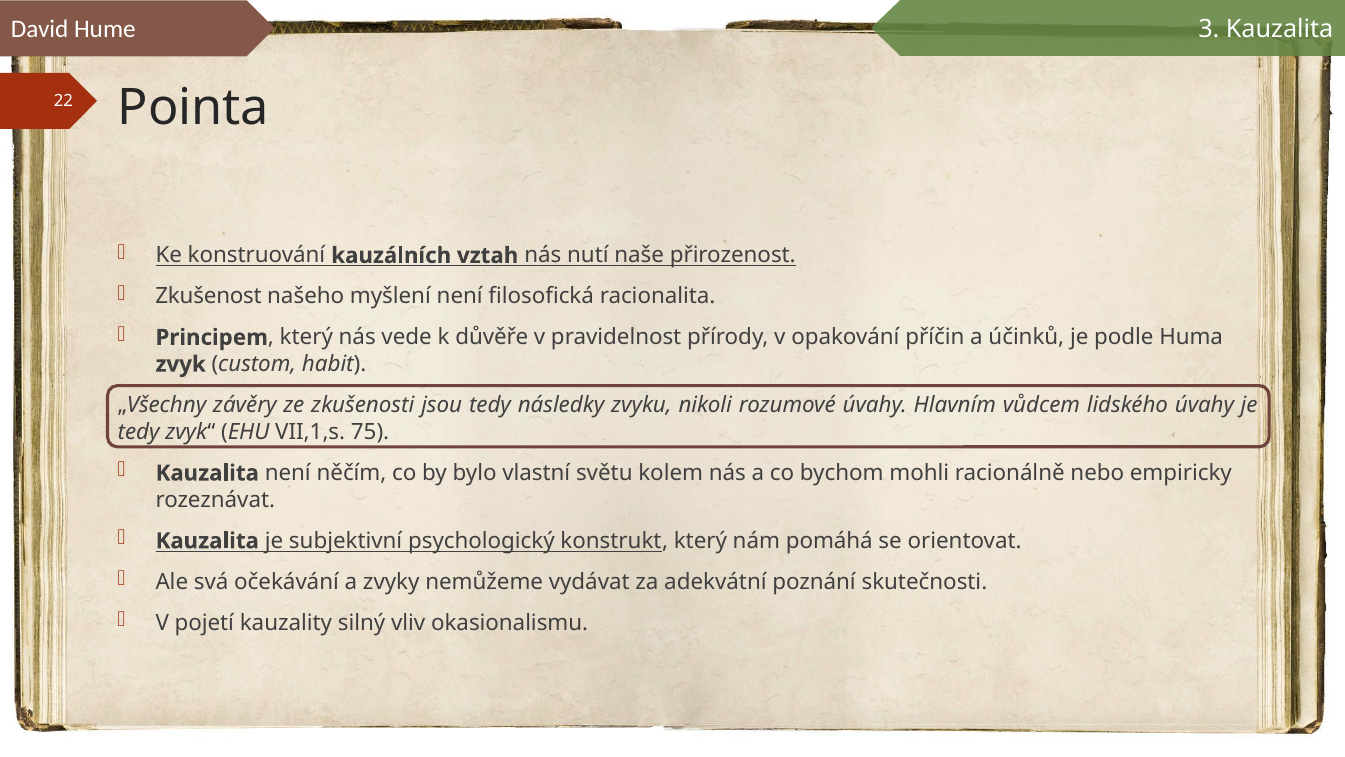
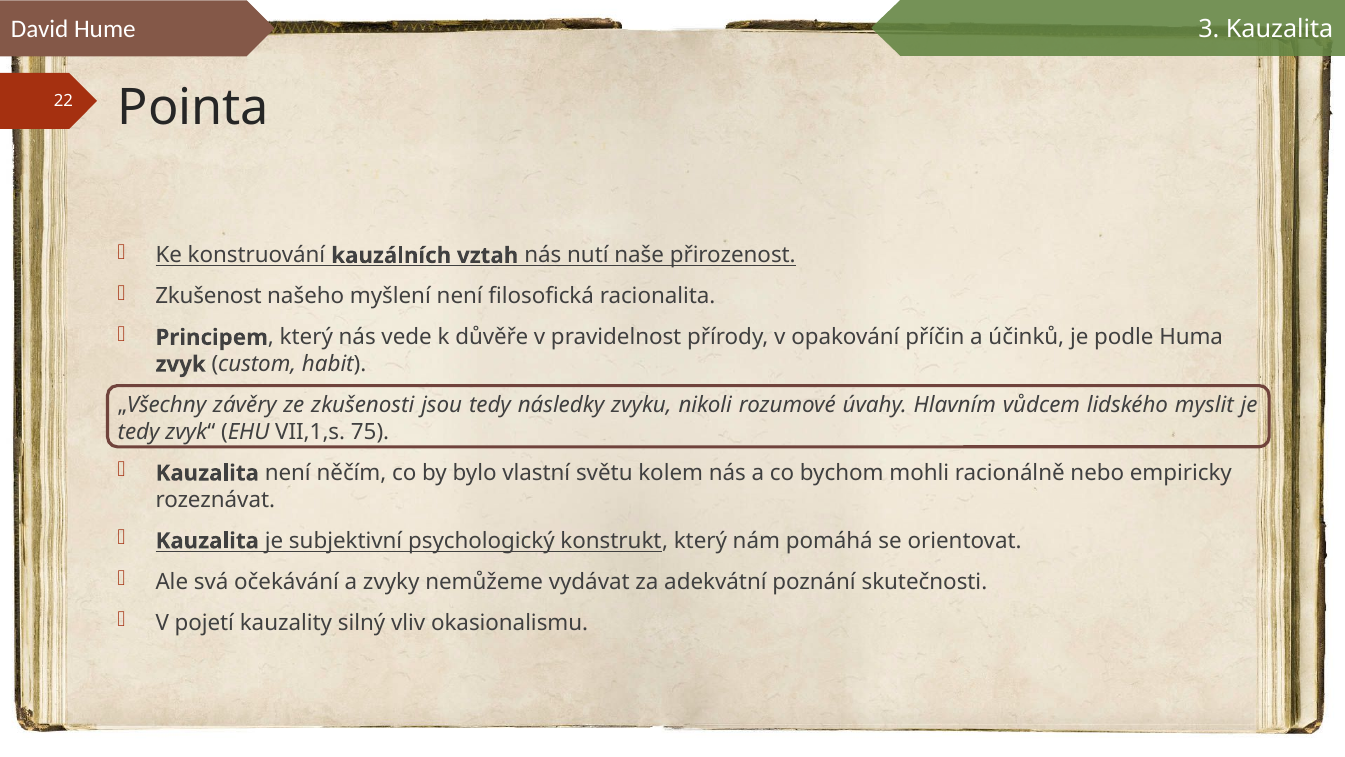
lidského úvahy: úvahy -> myslit
